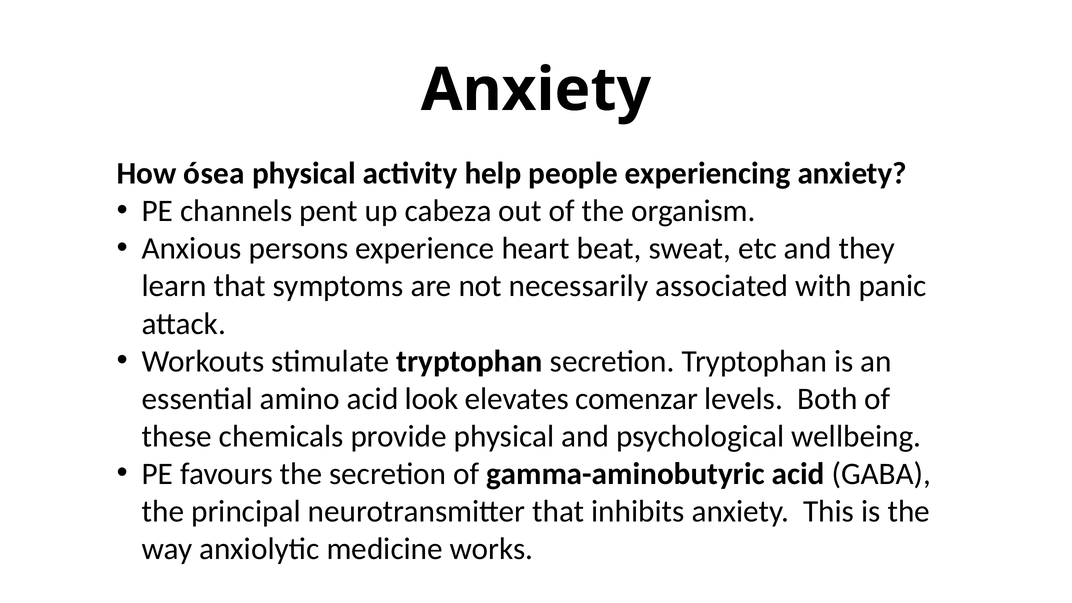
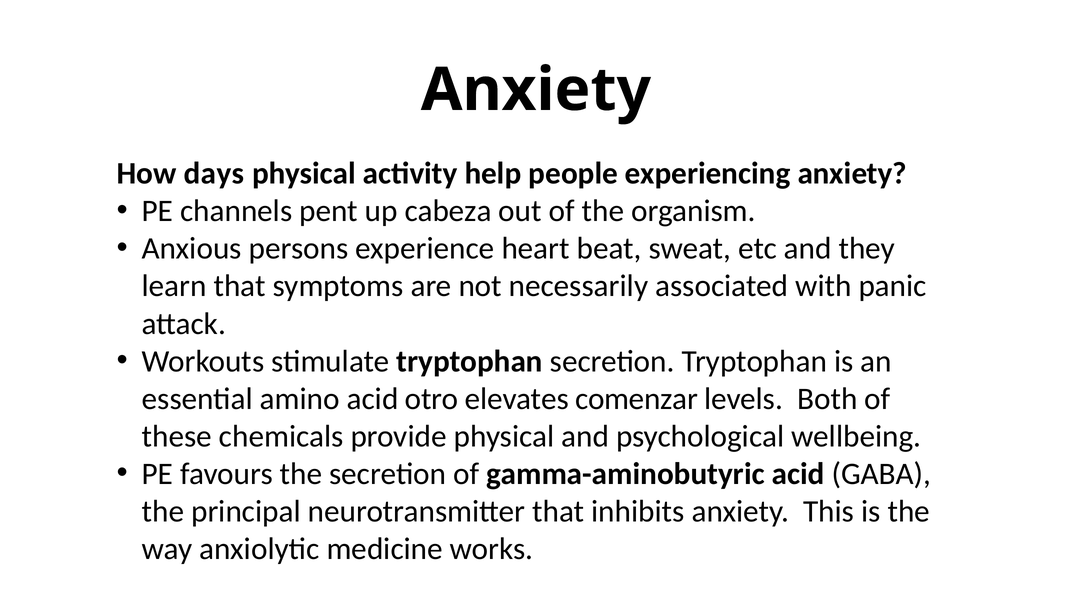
ósea: ósea -> days
look: look -> otro
